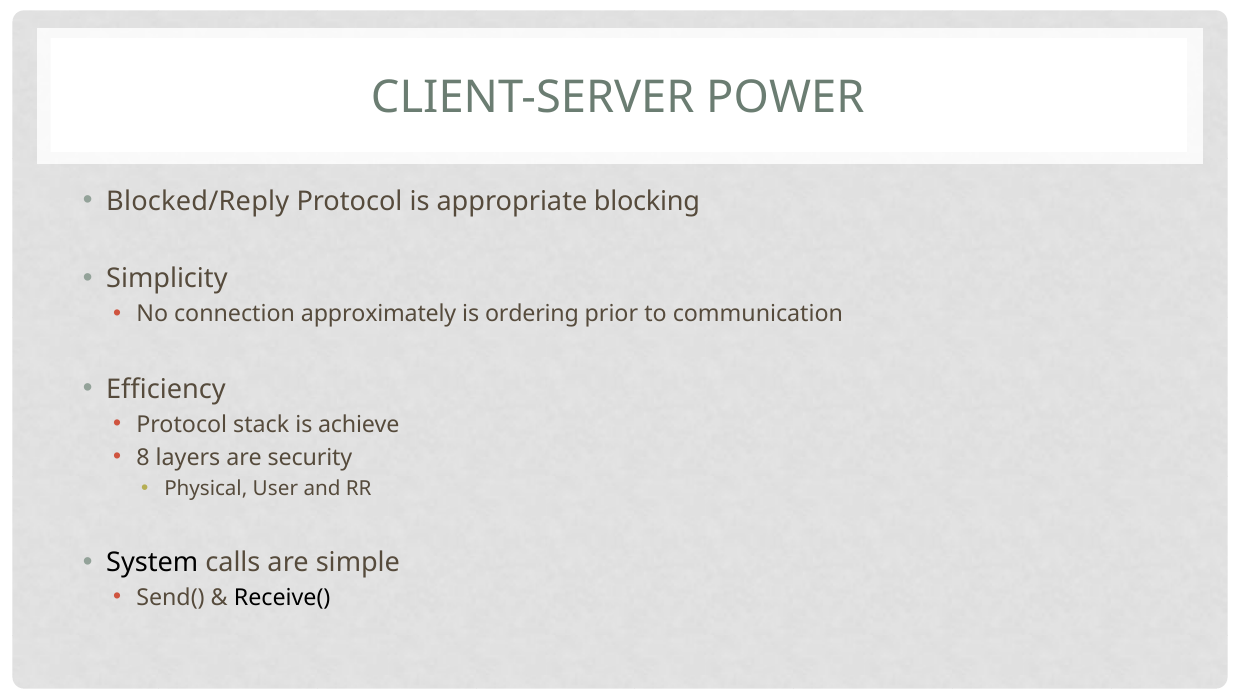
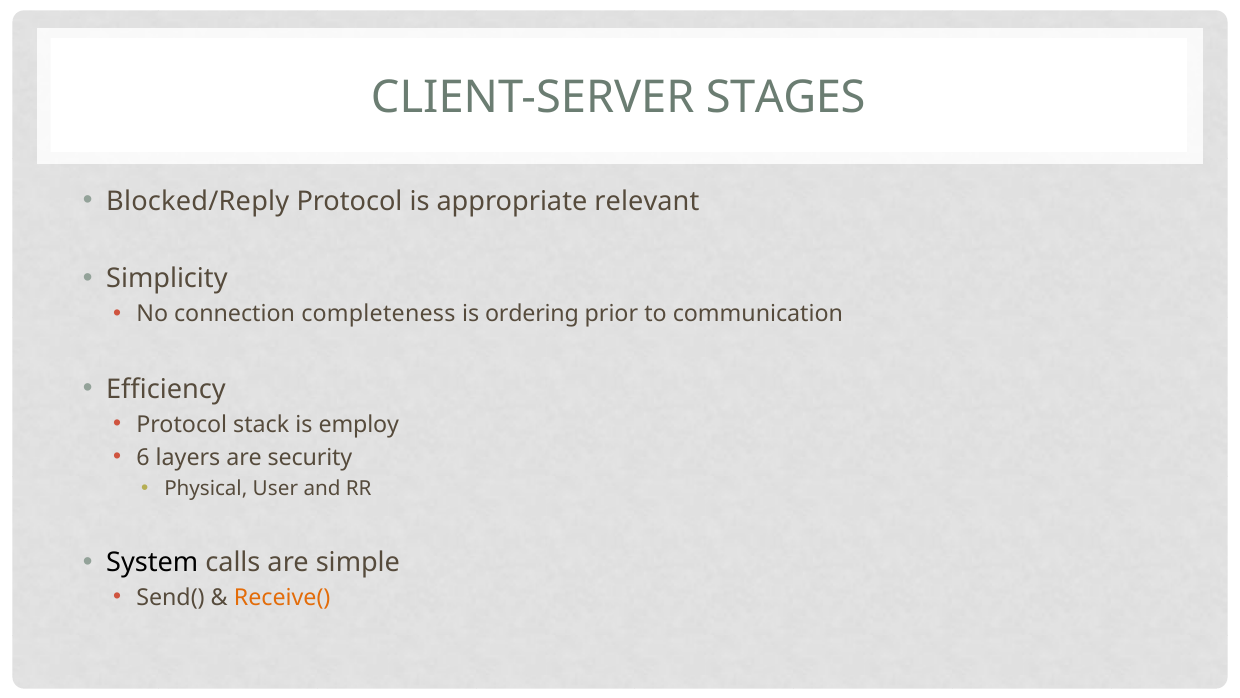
POWER: POWER -> STAGES
blocking: blocking -> relevant
approximately: approximately -> completeness
achieve: achieve -> employ
8: 8 -> 6
Receive( colour: black -> orange
